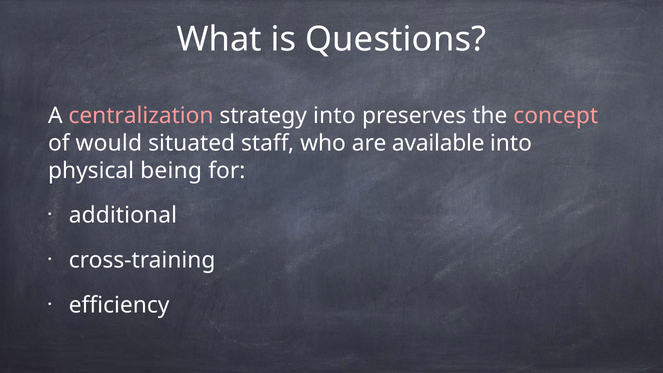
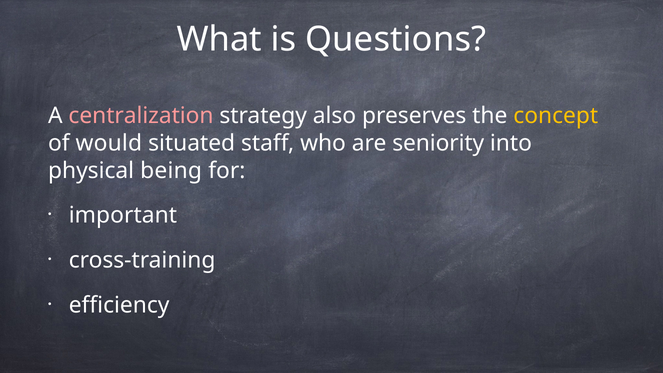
strategy into: into -> also
concept colour: pink -> yellow
available: available -> seniority
additional: additional -> important
